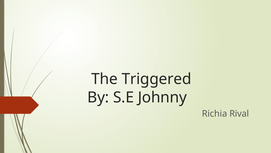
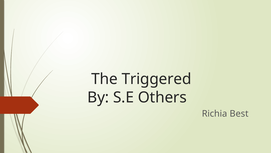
Johnny: Johnny -> Others
Rival: Rival -> Best
